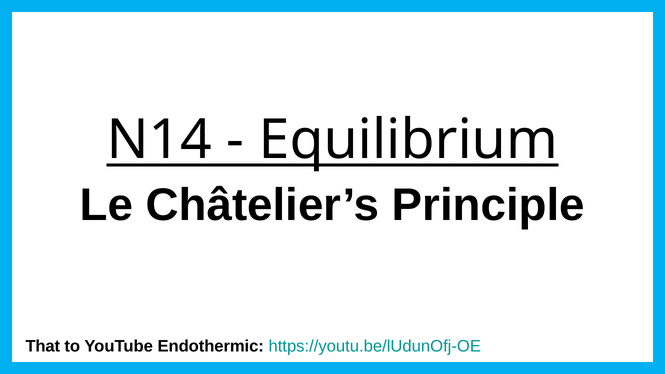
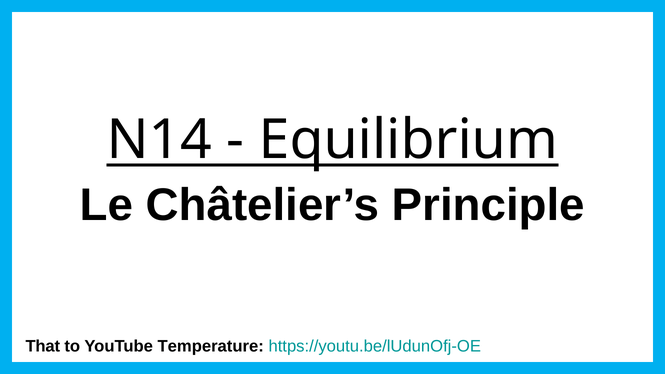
Endothermic: Endothermic -> Temperature
